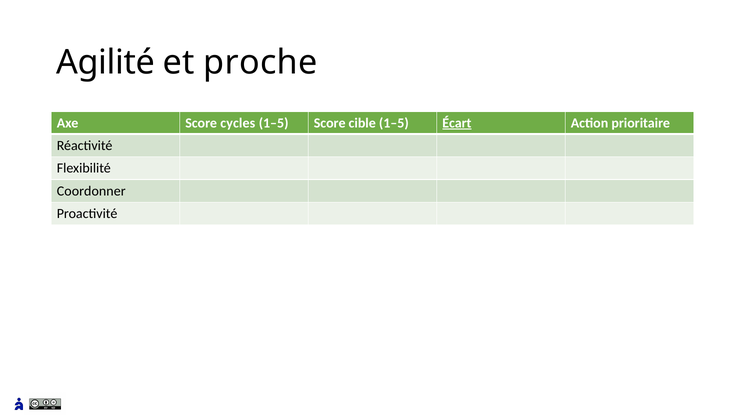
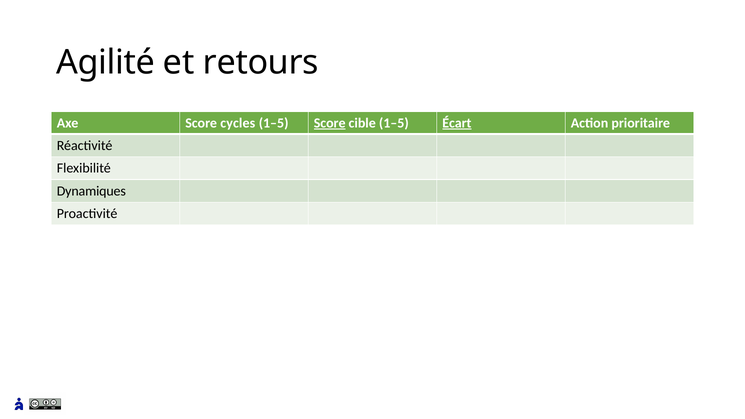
proche: proche -> retours
Score at (330, 123) underline: none -> present
Coordonner: Coordonner -> Dynamiques
